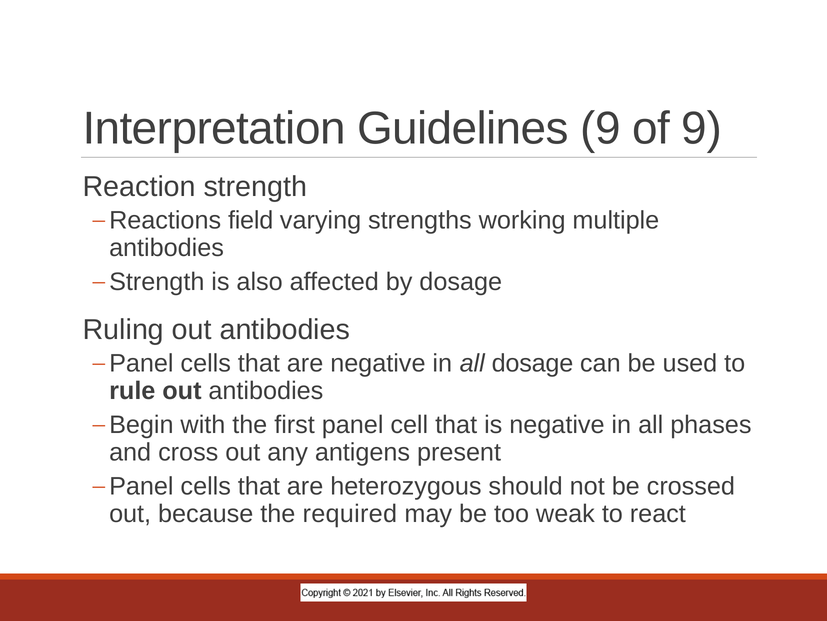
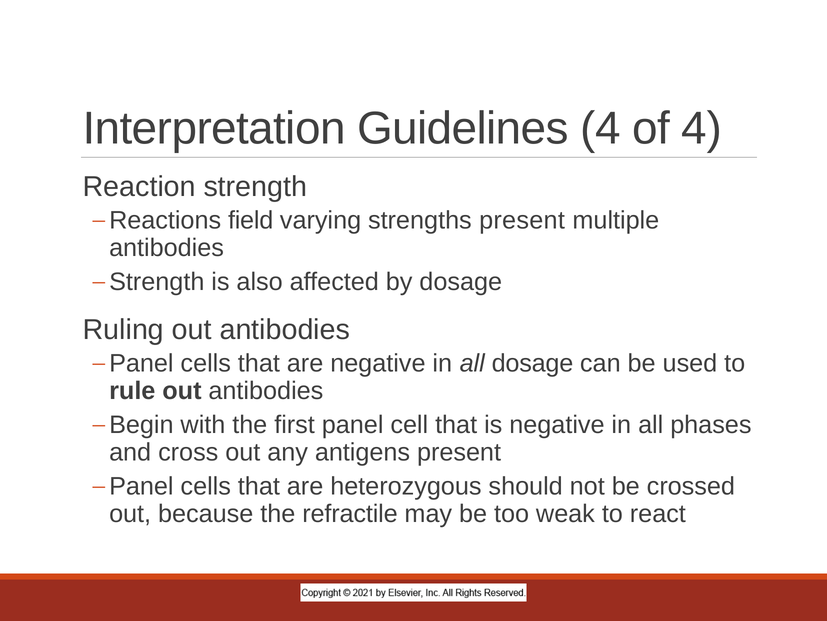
Guidelines 9: 9 -> 4
of 9: 9 -> 4
strengths working: working -> present
required: required -> refractile
